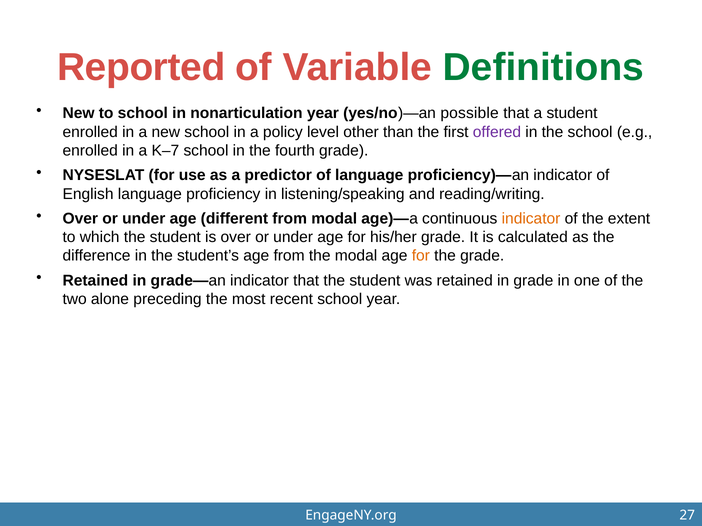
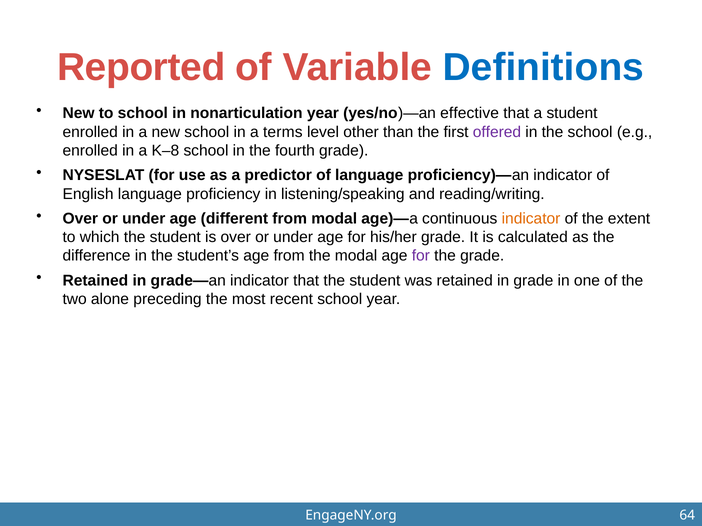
Definitions colour: green -> blue
possible: possible -> effective
policy: policy -> terms
K–7: K–7 -> K–8
for at (421, 256) colour: orange -> purple
27: 27 -> 64
